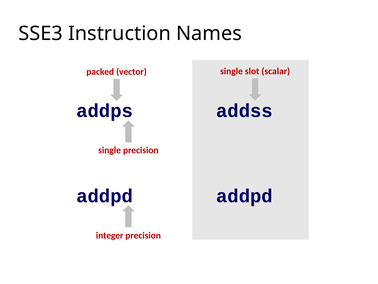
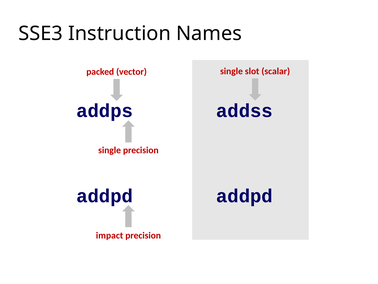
integer: integer -> impact
